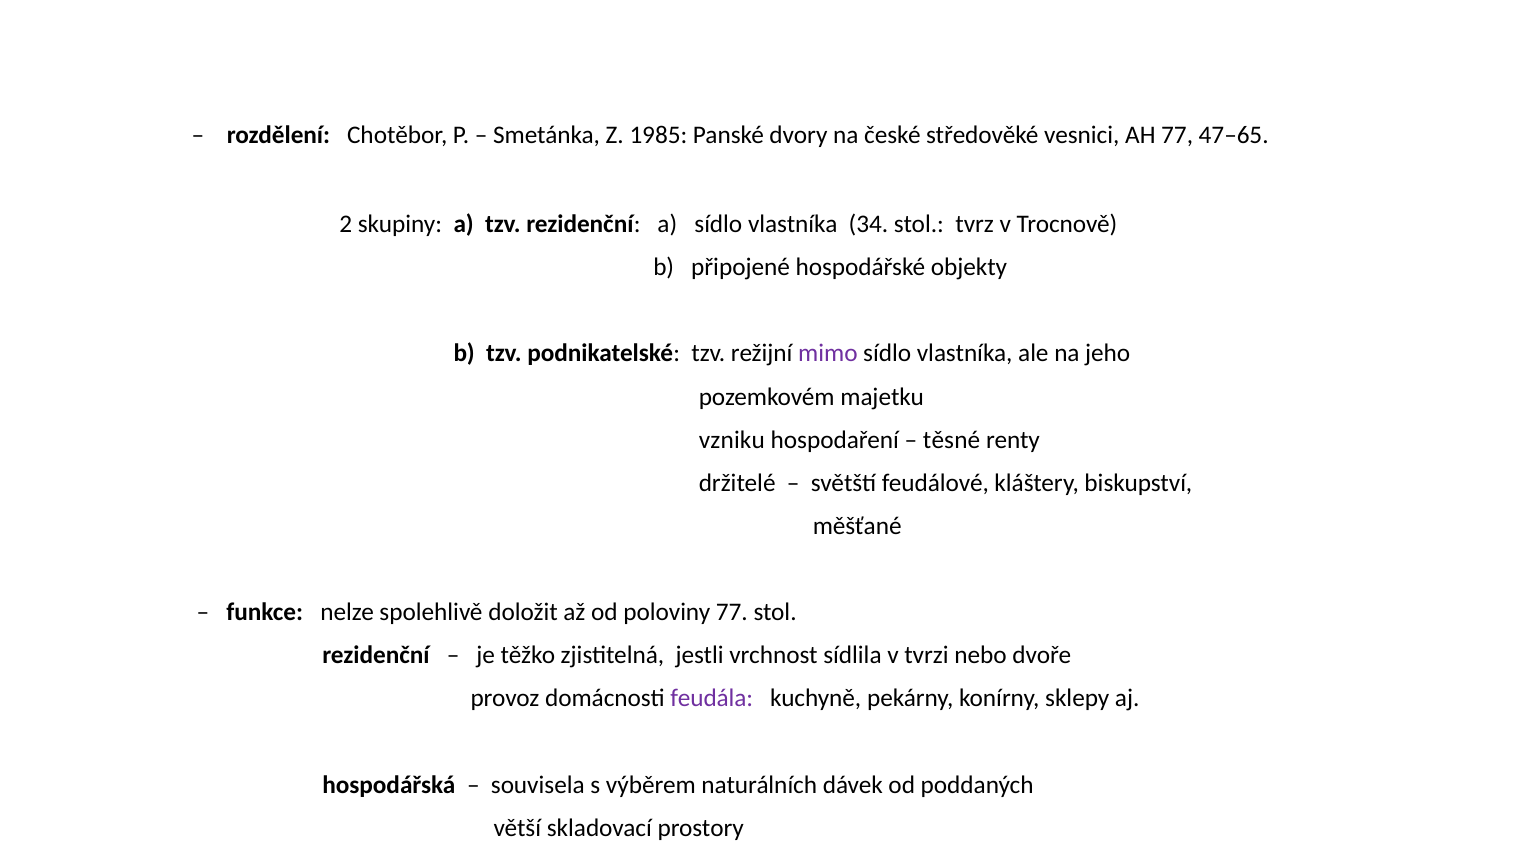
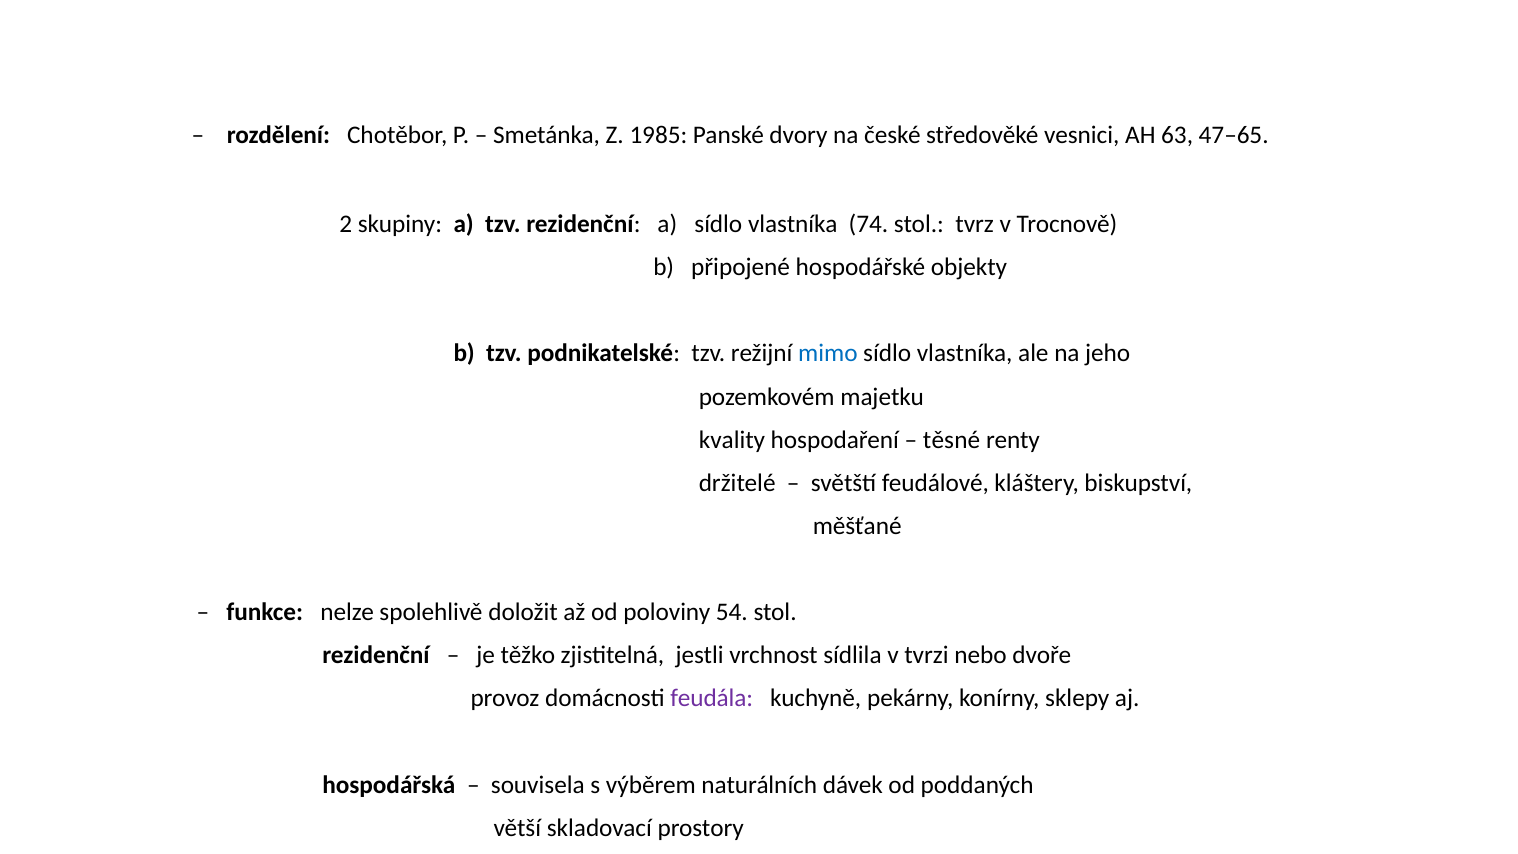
AH 77: 77 -> 63
34: 34 -> 74
mimo colour: purple -> blue
vzniku: vzniku -> kvality
poloviny 77: 77 -> 54
